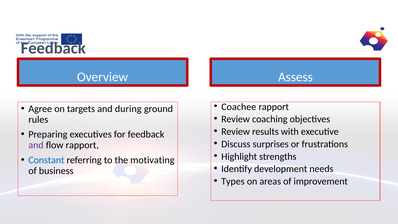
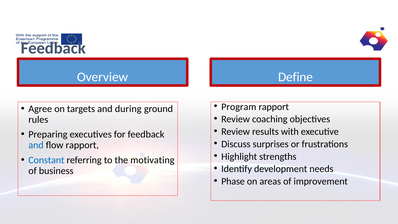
Assess: Assess -> Define
Coachee: Coachee -> Program
and at (36, 145) colour: purple -> blue
Types: Types -> Phase
